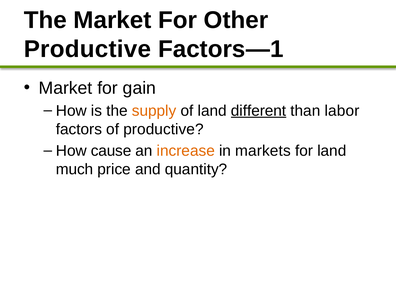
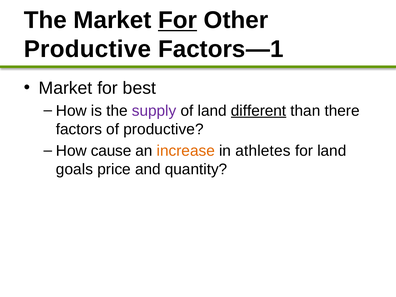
For at (178, 20) underline: none -> present
gain: gain -> best
supply colour: orange -> purple
labor: labor -> there
markets: markets -> athletes
much: much -> goals
